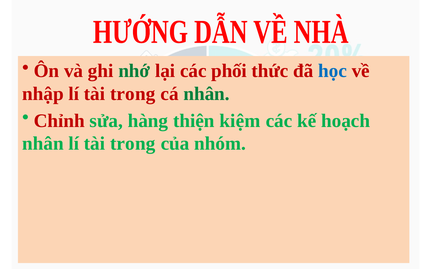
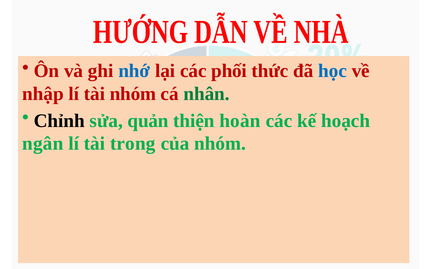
nhớ colour: green -> blue
trong at (133, 94): trong -> nhóm
Chỉnh colour: red -> black
hàng: hàng -> quản
kiệm: kiệm -> hoàn
nhân at (43, 144): nhân -> ngân
